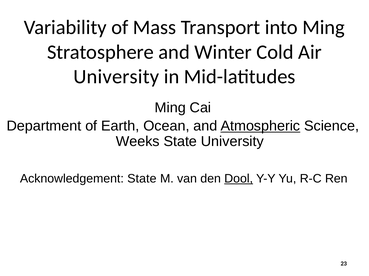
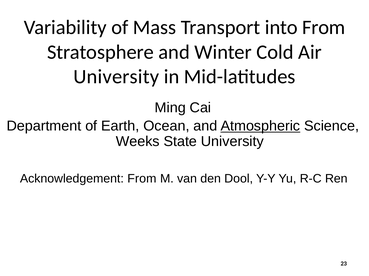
into Ming: Ming -> From
Acknowledgement State: State -> From
Dool underline: present -> none
